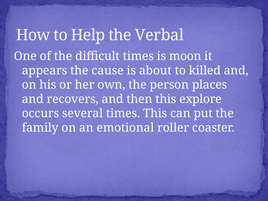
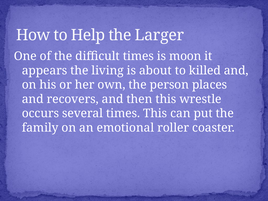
Verbal: Verbal -> Larger
cause: cause -> living
explore: explore -> wrestle
